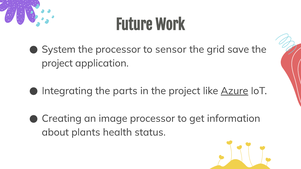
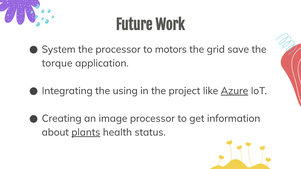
sensor: sensor -> motors
project at (57, 63): project -> torque
parts: parts -> using
plants underline: none -> present
